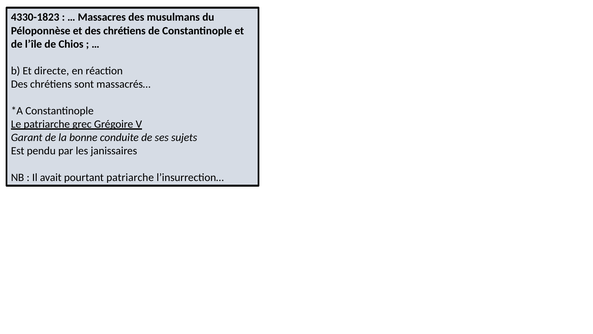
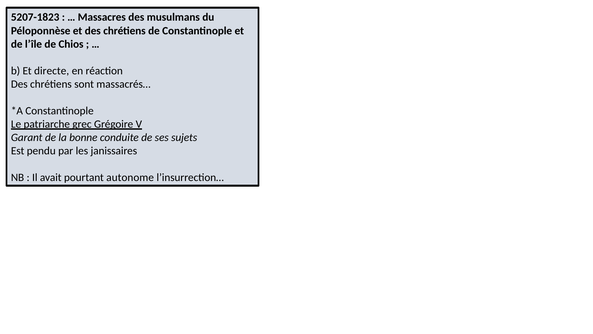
4330-1823: 4330-1823 -> 5207-1823
pourtant patriarche: patriarche -> autonome
